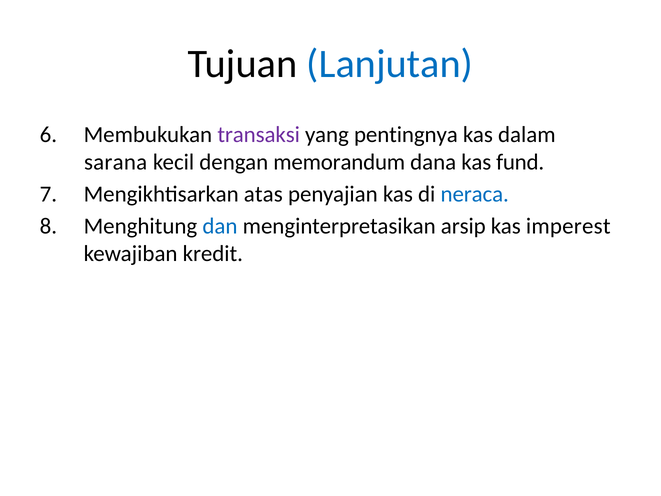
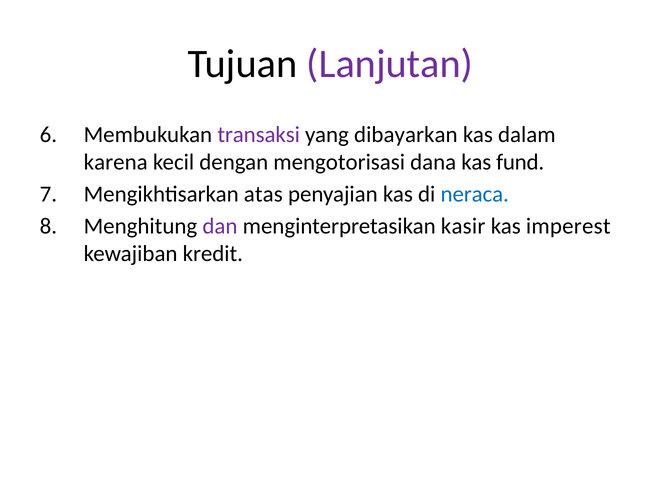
Lanjutan colour: blue -> purple
pentingnya: pentingnya -> dibayarkan
sarana: sarana -> karena
memorandum: memorandum -> mengotorisasi
dan colour: blue -> purple
arsip: arsip -> kasir
